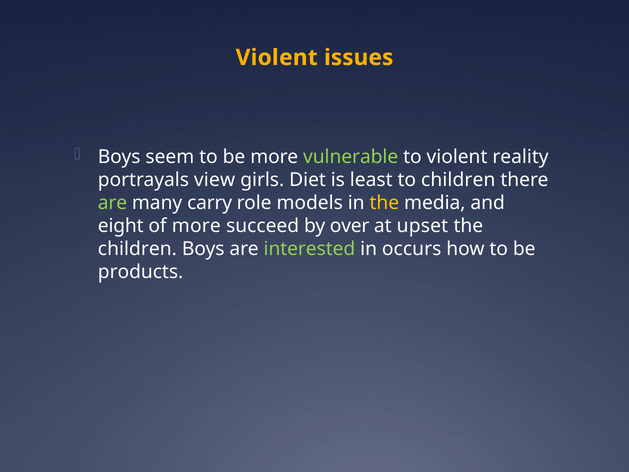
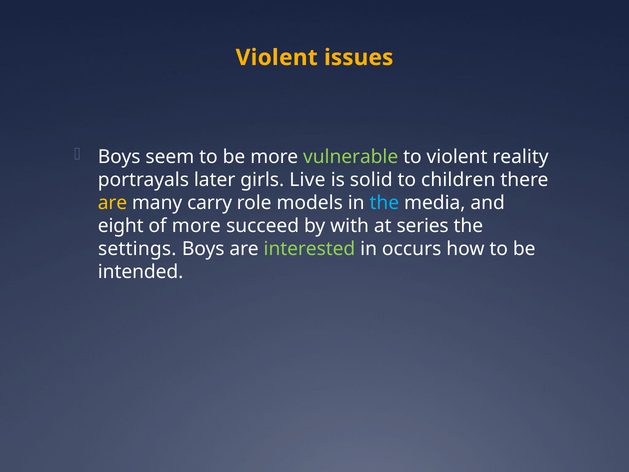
view: view -> later
Diet: Diet -> Live
least: least -> solid
are at (112, 203) colour: light green -> yellow
the at (384, 203) colour: yellow -> light blue
over: over -> with
upset: upset -> series
children at (137, 249): children -> settings
products: products -> intended
